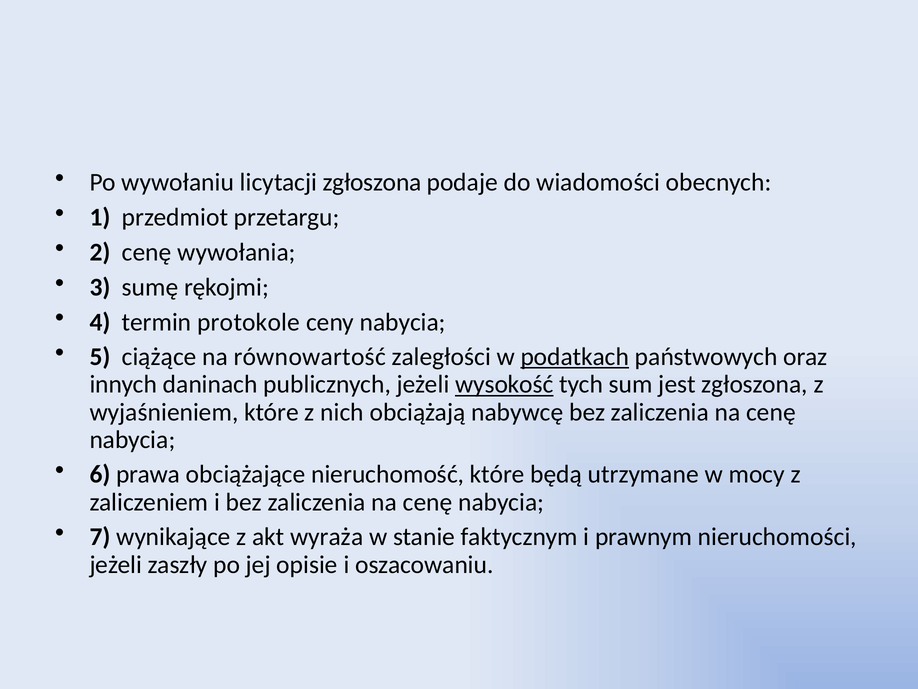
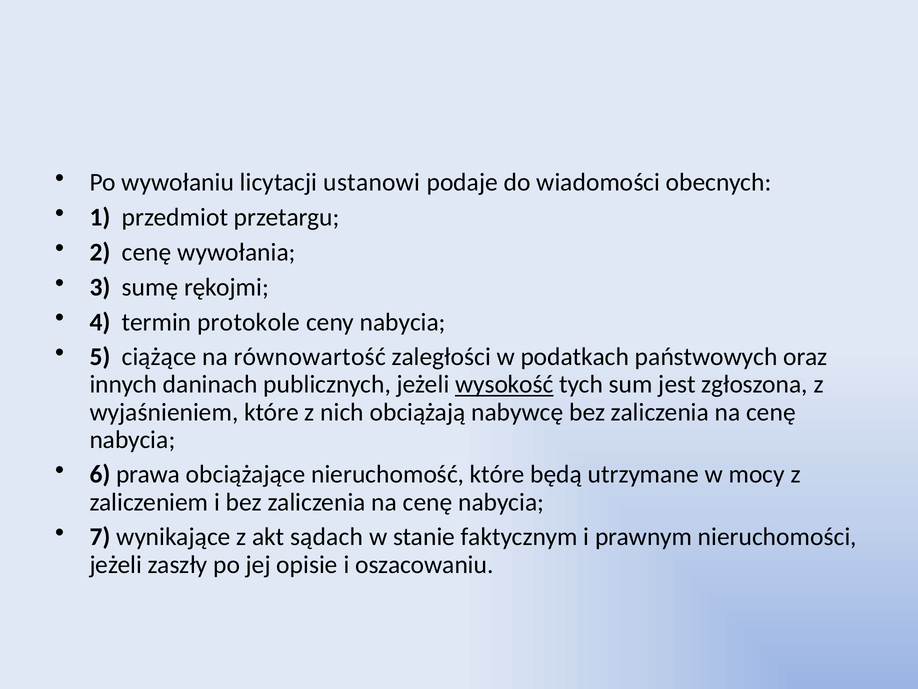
licytacji zgłoszona: zgłoszona -> ustanowi
podatkach underline: present -> none
wyraża: wyraża -> sądach
